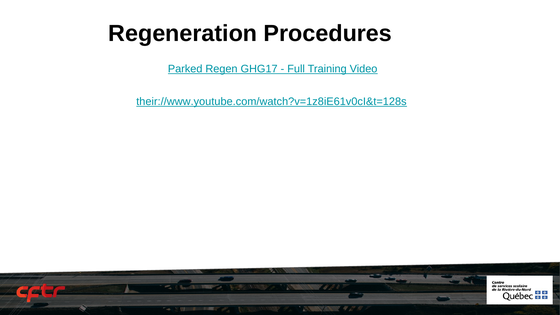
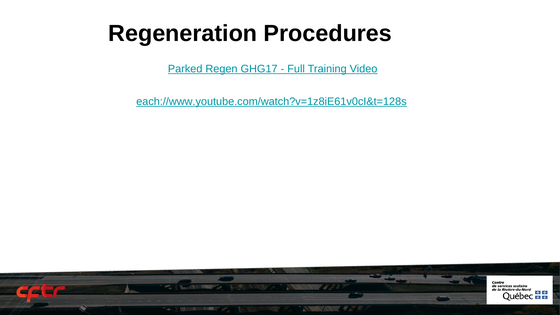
their://www.youtube.com/watch?v=1z8iE61v0cI&t=128s: their://www.youtube.com/watch?v=1z8iE61v0cI&t=128s -> each://www.youtube.com/watch?v=1z8iE61v0cI&t=128s
